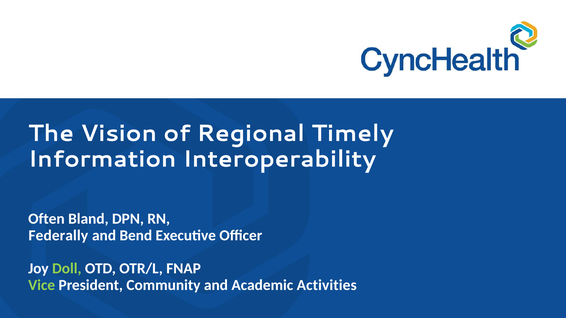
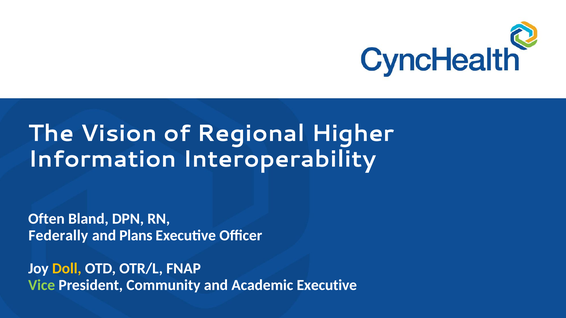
Timely: Timely -> Higher
Bend: Bend -> Plans
Doll colour: light green -> yellow
Academic Activities: Activities -> Executive
